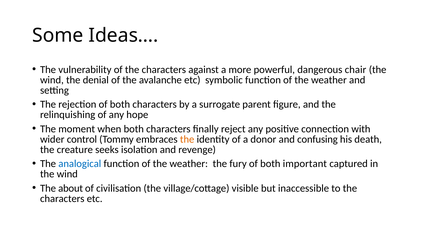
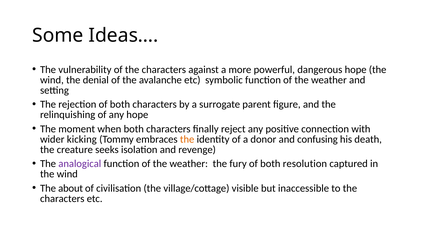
dangerous chair: chair -> hope
control: control -> kicking
analogical colour: blue -> purple
important: important -> resolution
